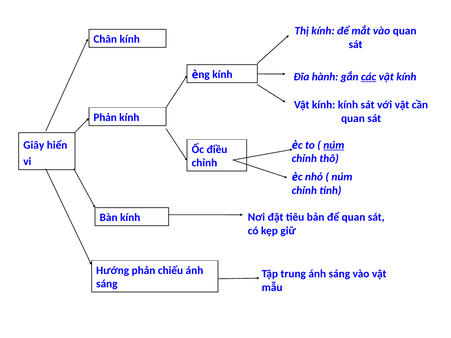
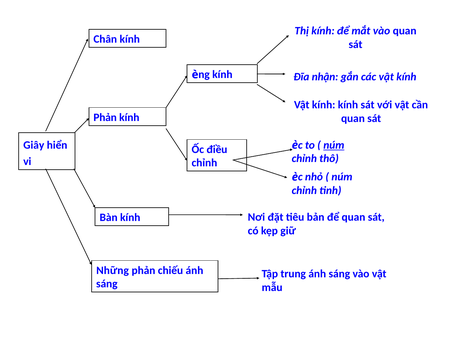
hành: hành -> nhận
các underline: present -> none
Hướng: Hướng -> Những
